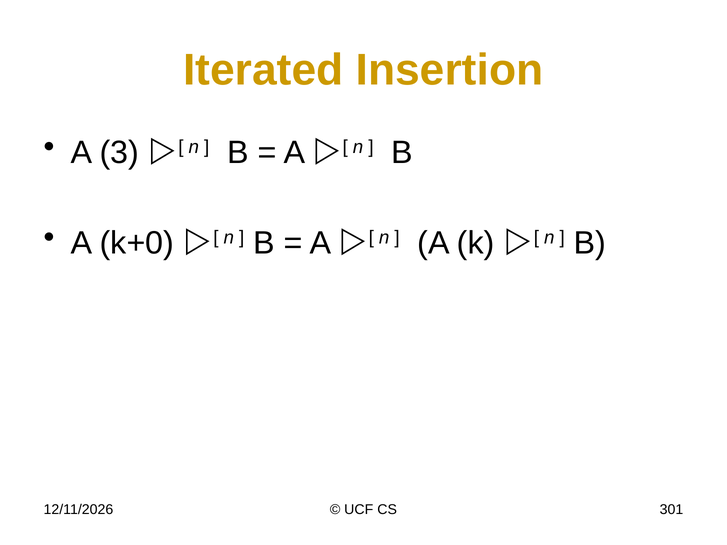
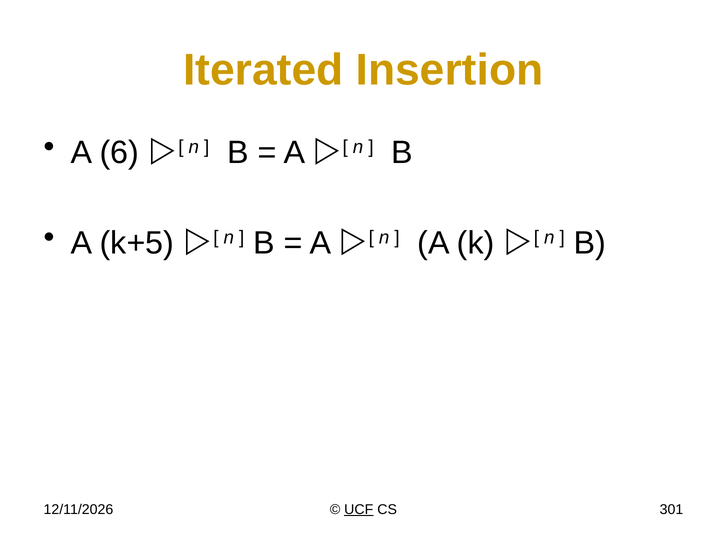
3: 3 -> 6
k+0: k+0 -> k+5
UCF underline: none -> present
